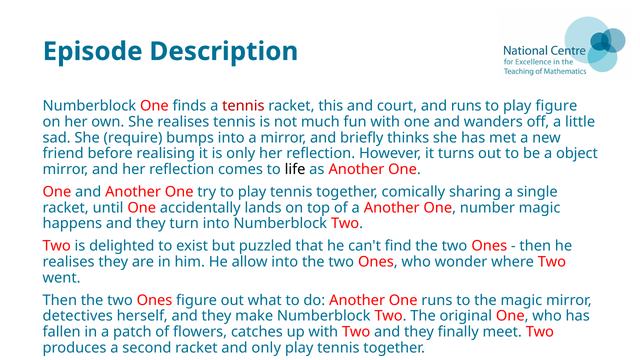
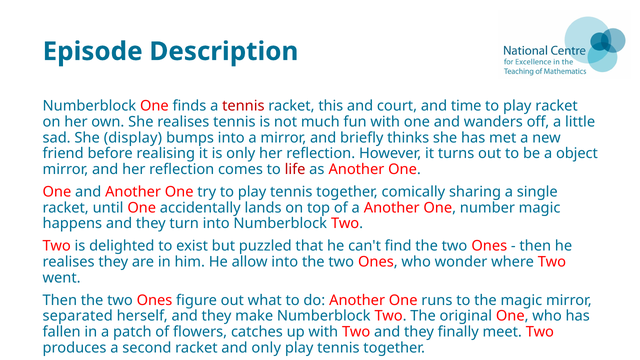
and runs: runs -> time
play figure: figure -> racket
require: require -> display
life colour: black -> red
detectives: detectives -> separated
